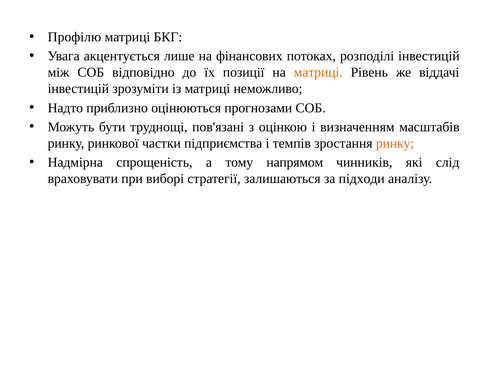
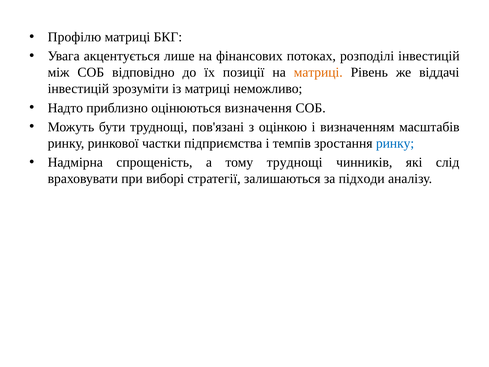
прогнозами: прогнозами -> визначення
ринку at (395, 143) colour: orange -> blue
тому напрямом: напрямом -> труднощі
